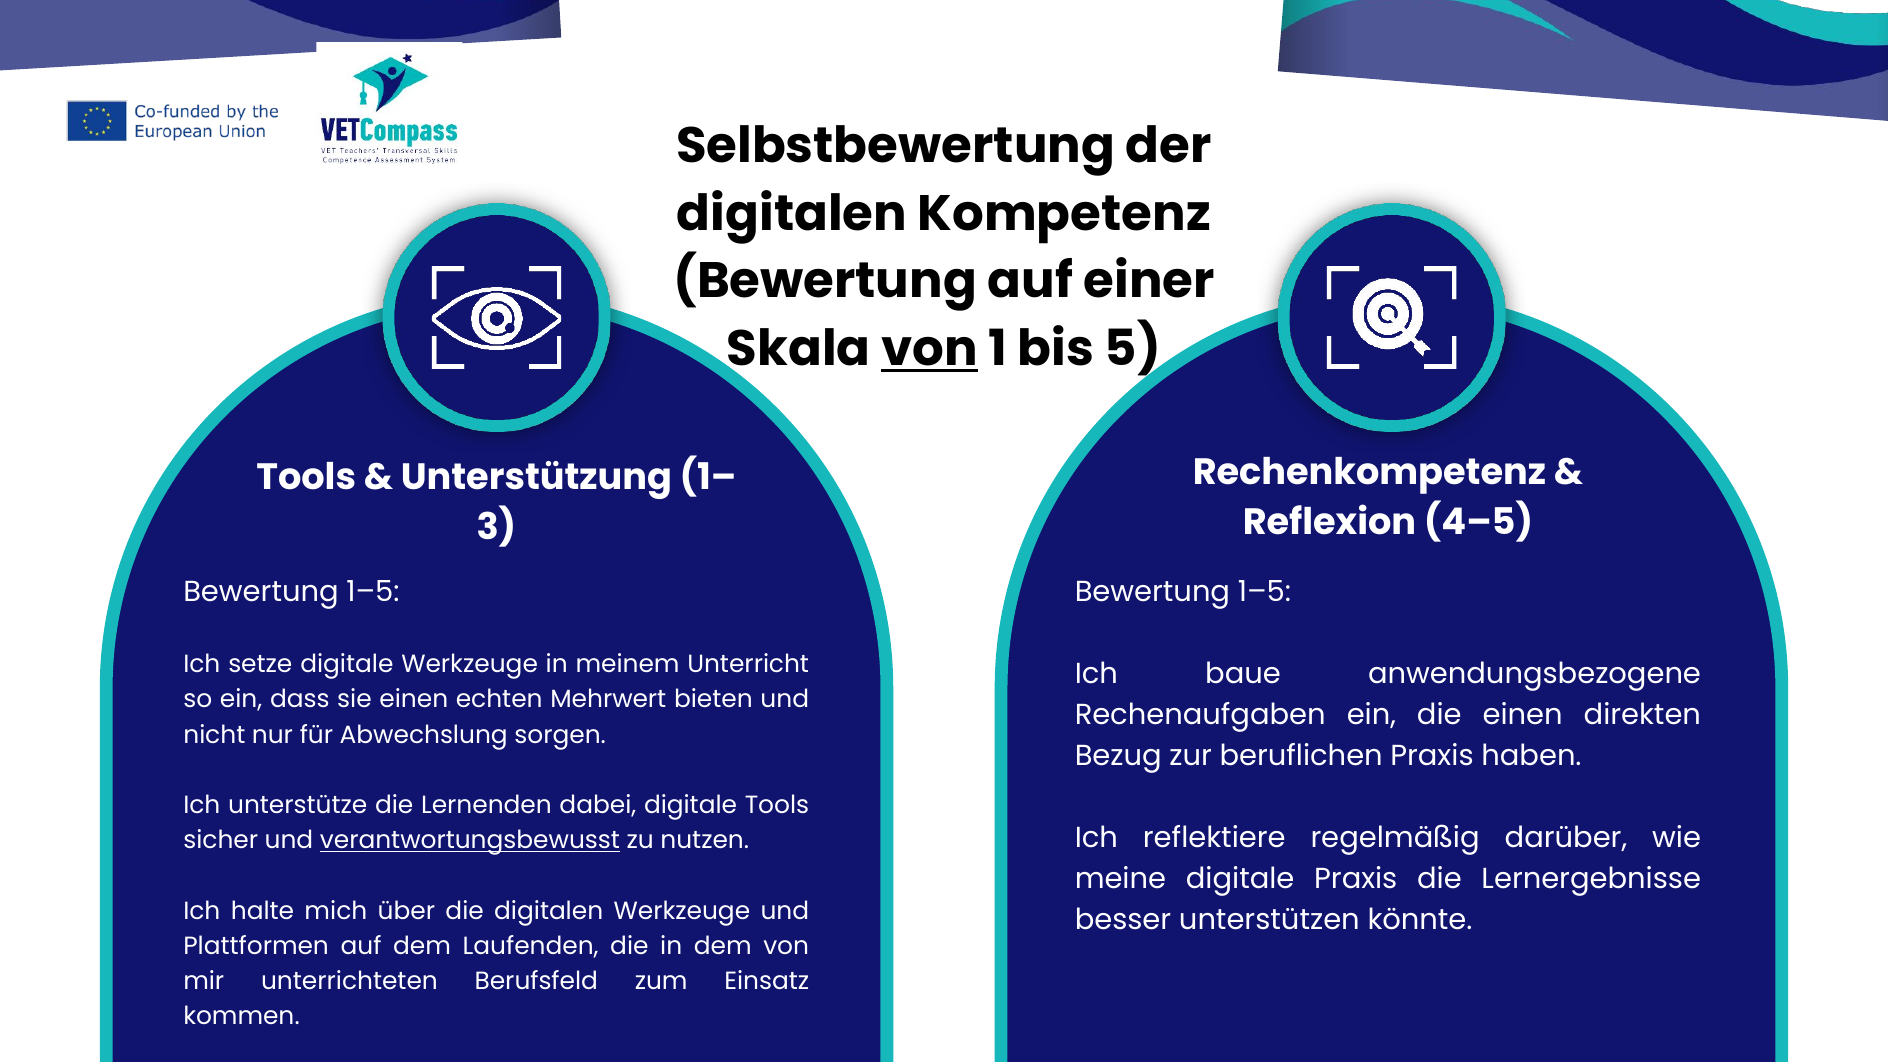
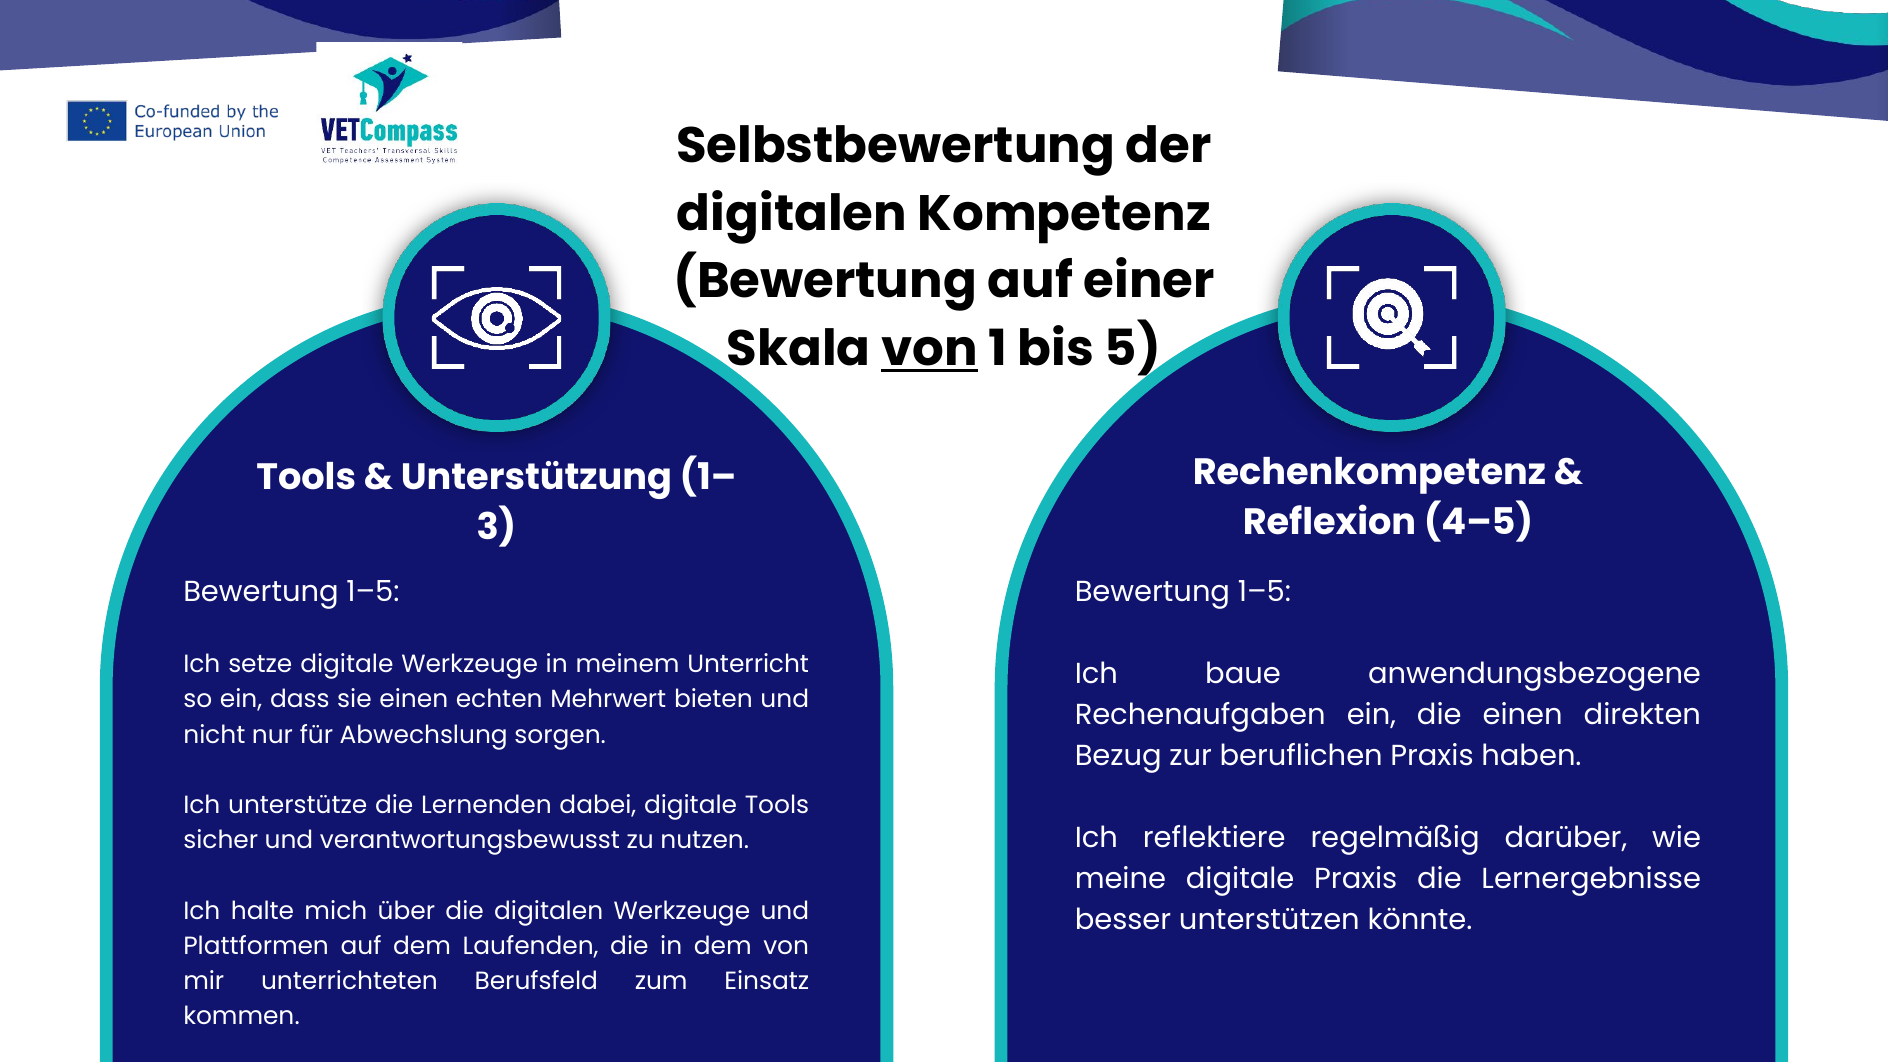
verantwortungsbewusst underline: present -> none
